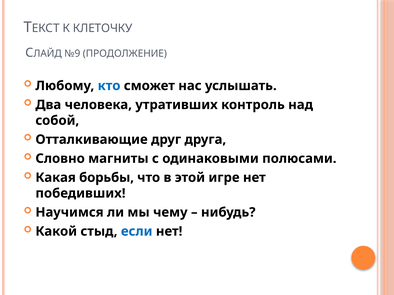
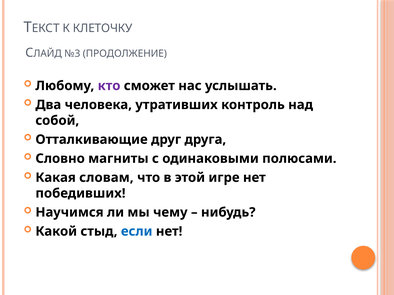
№9: №9 -> №3
кто colour: blue -> purple
борьбы: борьбы -> словам
